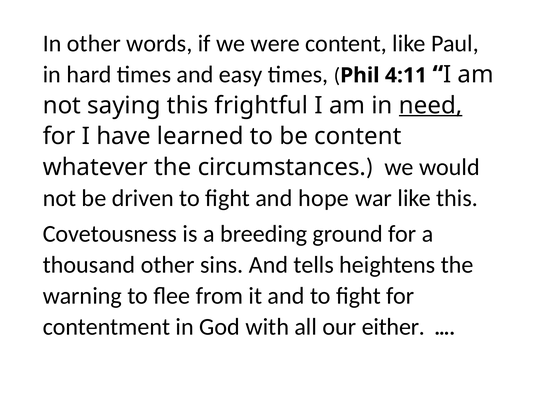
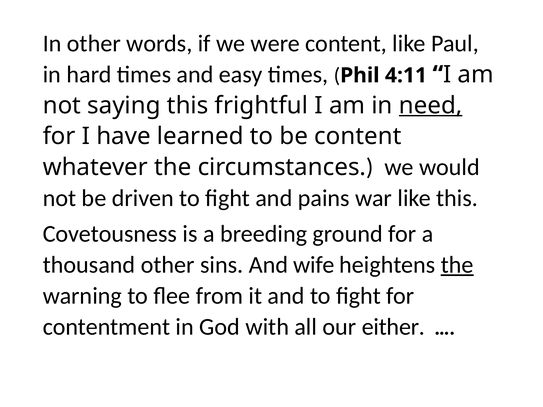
hope: hope -> pains
tells: tells -> wife
the at (457, 265) underline: none -> present
